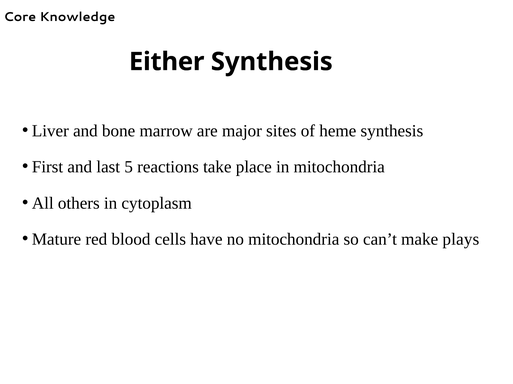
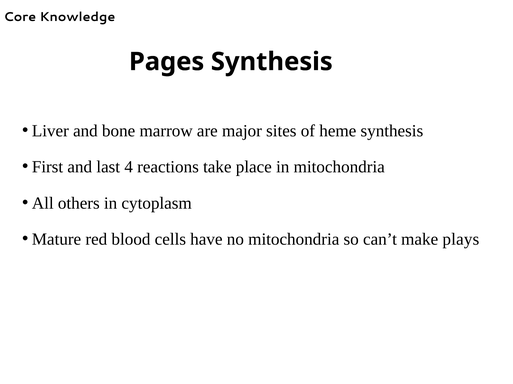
Either: Either -> Pages
5: 5 -> 4
